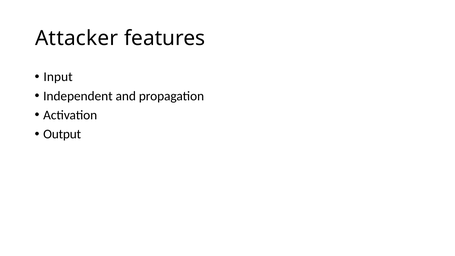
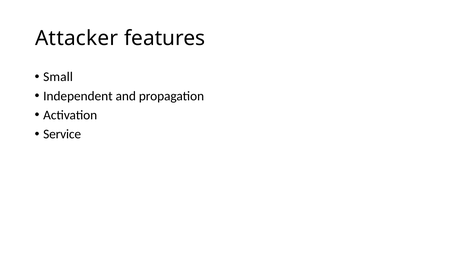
Input: Input -> Small
Output: Output -> Service
